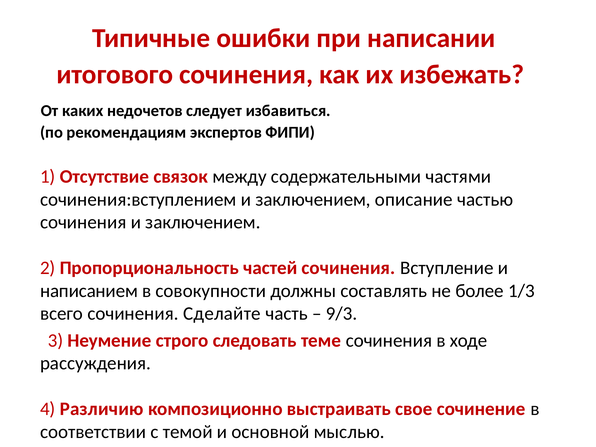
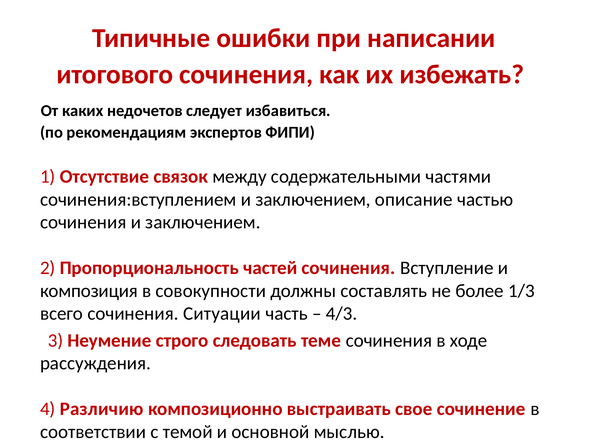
написанием: написанием -> композиция
Сделайте: Сделайте -> Ситуации
9/3: 9/3 -> 4/3
